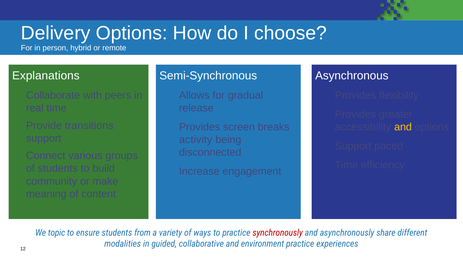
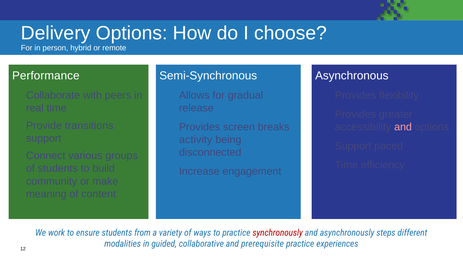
Explanations: Explanations -> Performance
and at (403, 127) colour: yellow -> pink
topic: topic -> work
share: share -> steps
environment: environment -> prerequisite
